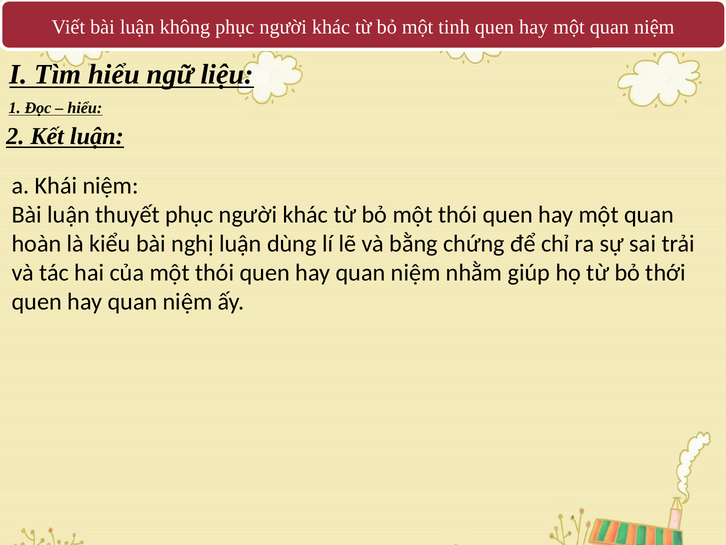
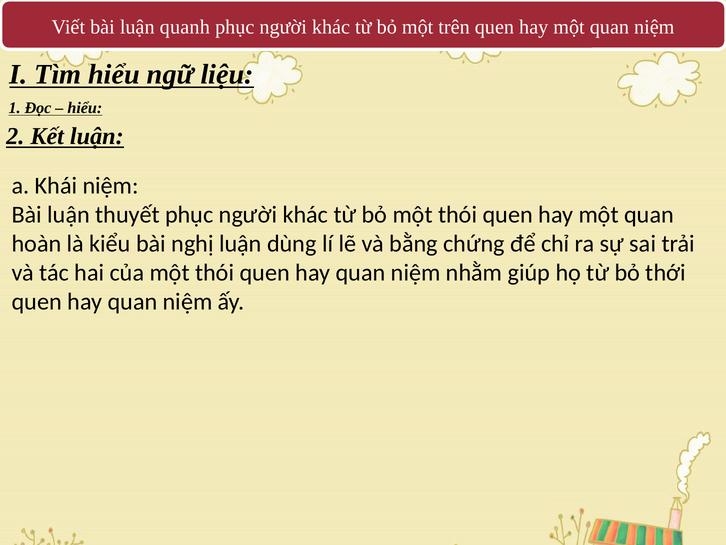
không: không -> quanh
tinh: tinh -> trên
